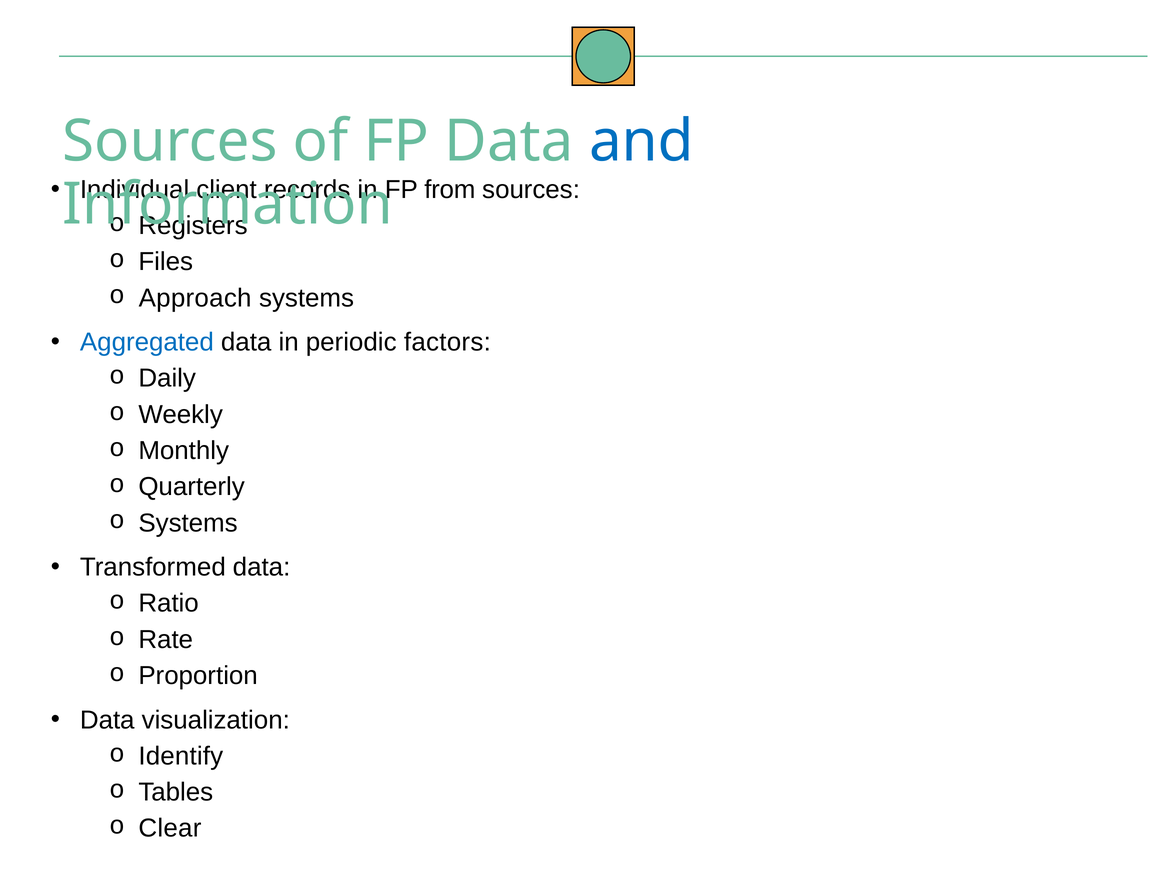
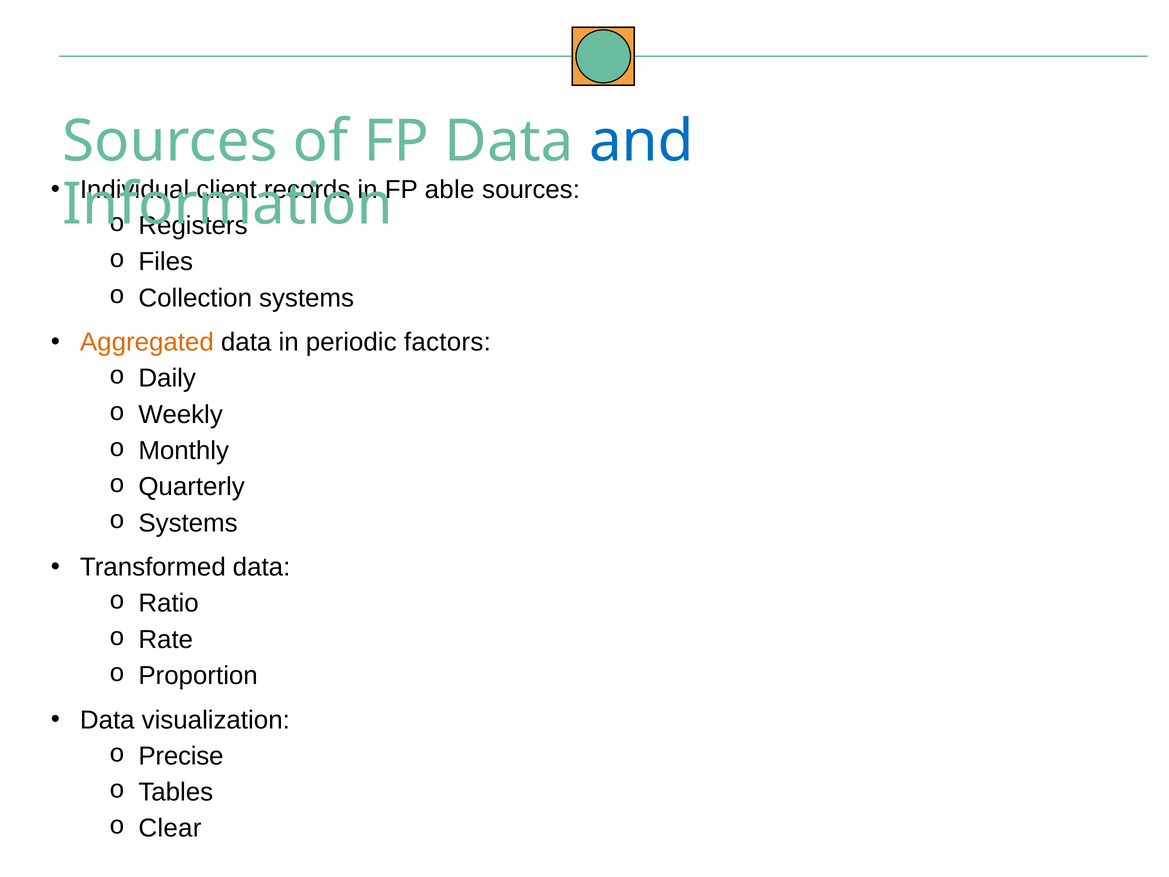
from: from -> able
Approach: Approach -> Collection
Aggregated colour: blue -> orange
Identify: Identify -> Precise
